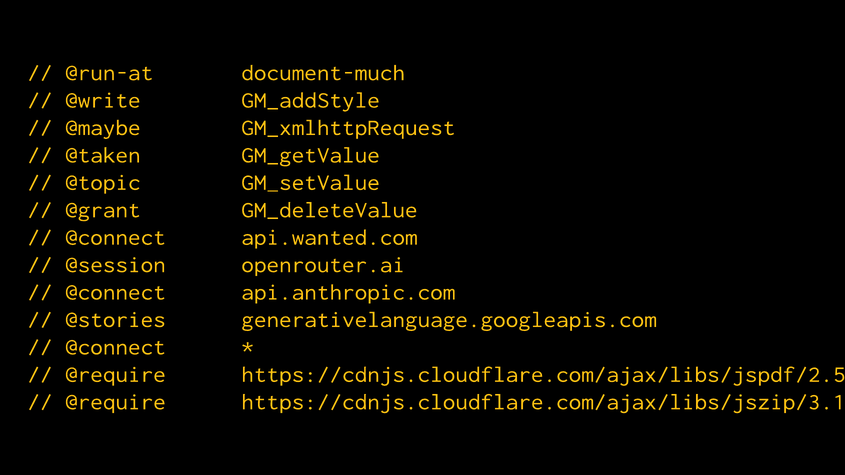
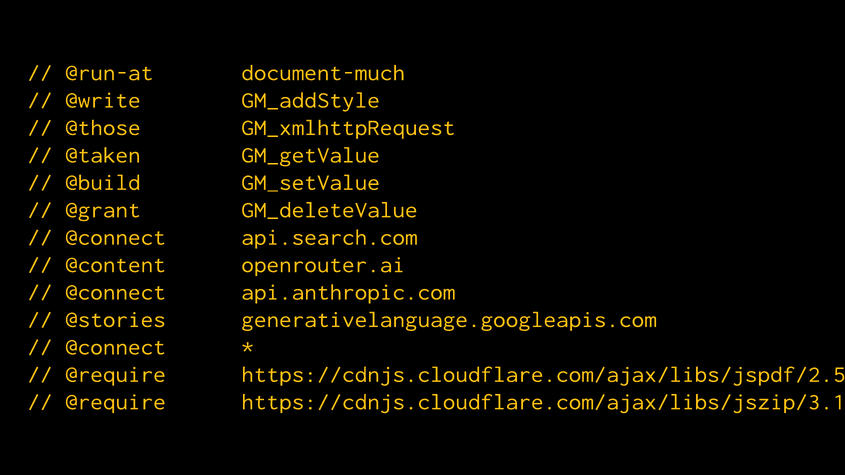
@maybe: @maybe -> @those
@topic: @topic -> @build
api.wanted.com: api.wanted.com -> api.search.com
@session: @session -> @content
